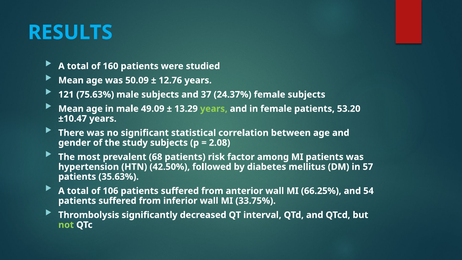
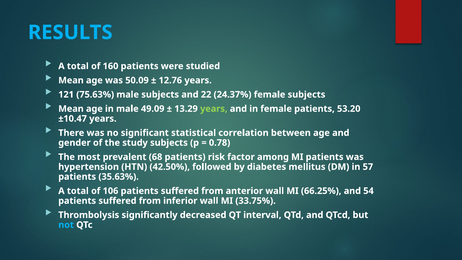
37: 37 -> 22
2.08: 2.08 -> 0.78
not colour: light green -> light blue
